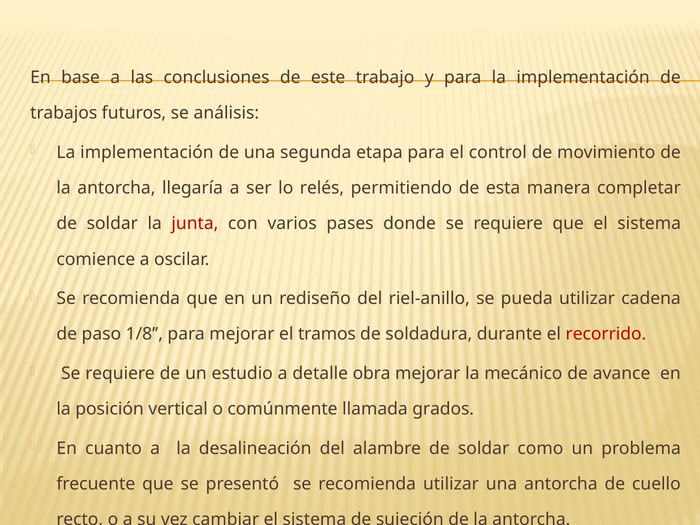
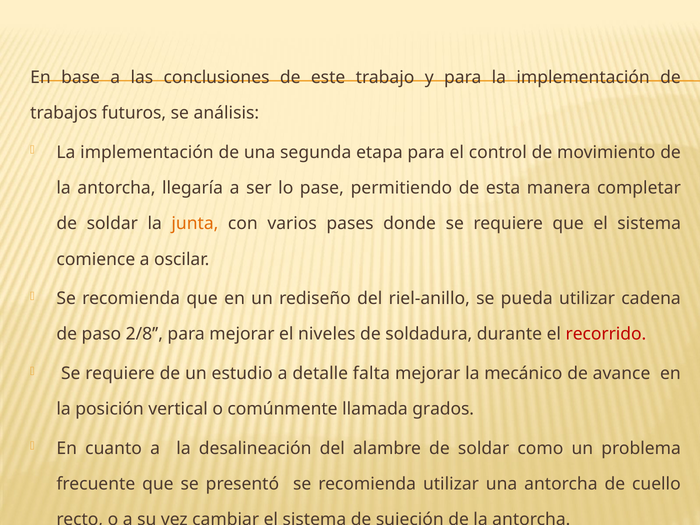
relés: relés -> pase
junta colour: red -> orange
1/8: 1/8 -> 2/8
tramos: tramos -> niveles
obra: obra -> falta
